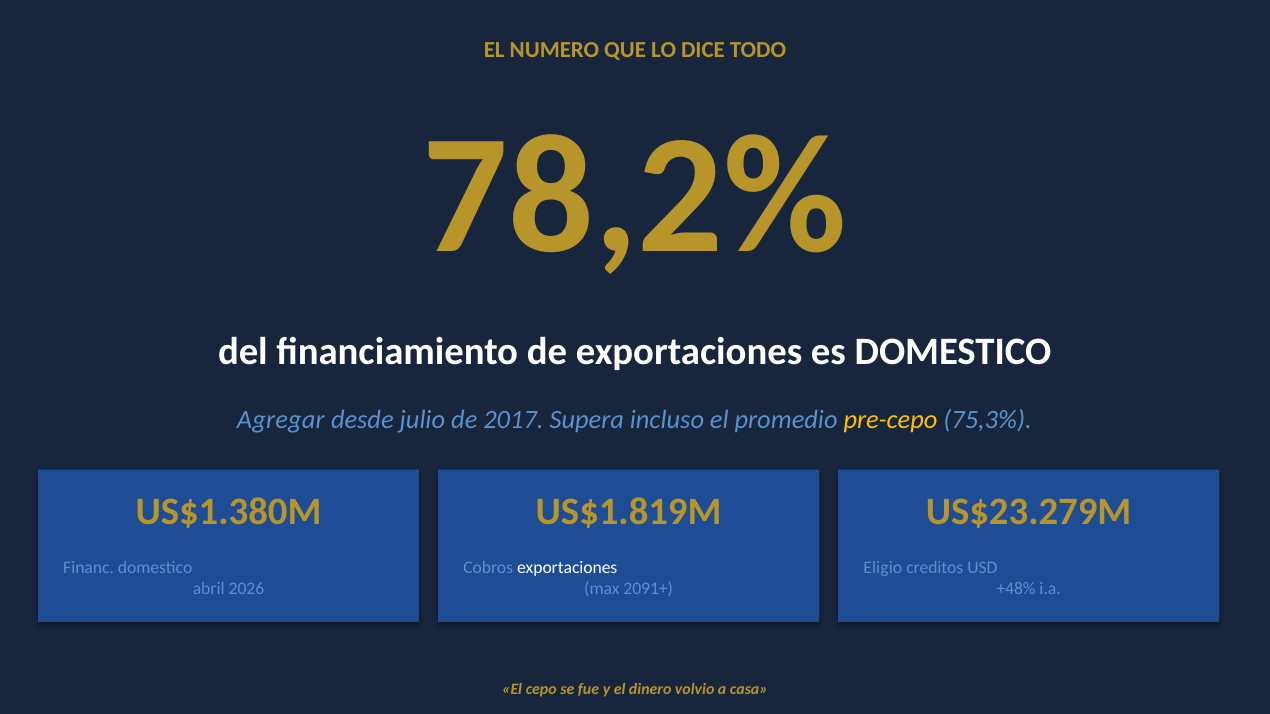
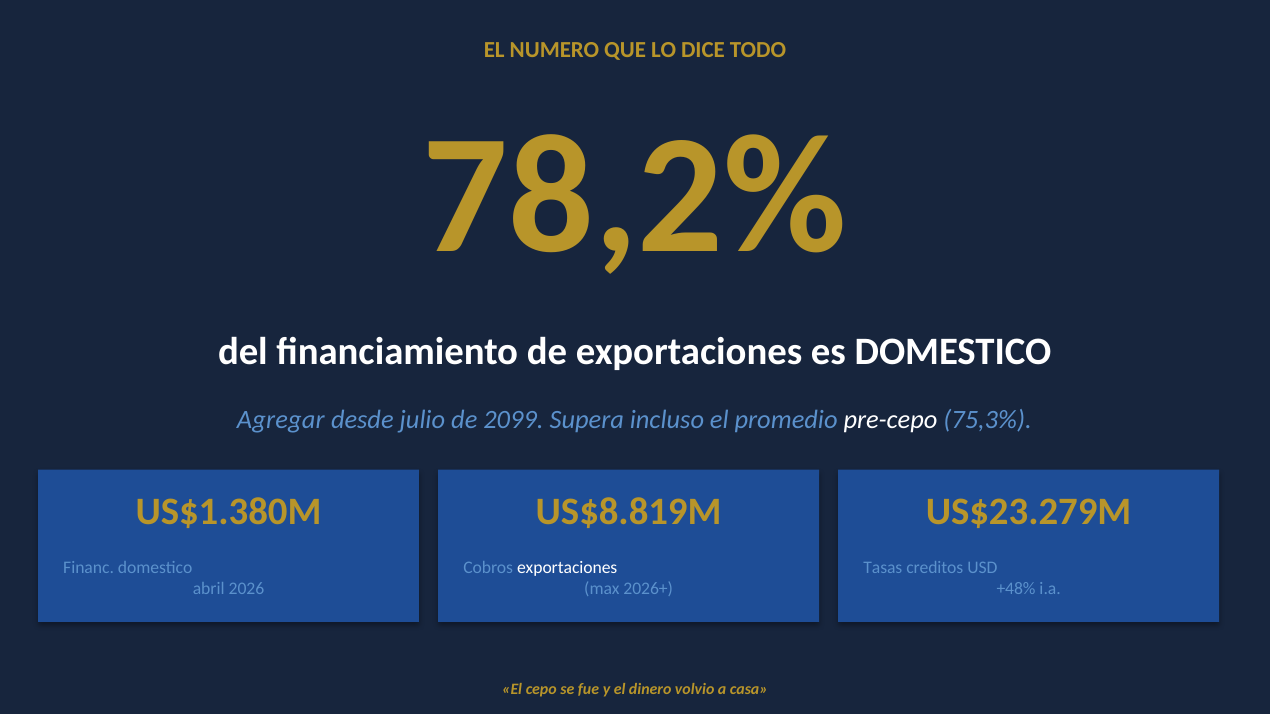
2017: 2017 -> 2099
pre-cepo colour: yellow -> white
US$1.819M: US$1.819M -> US$8.819M
Eligio: Eligio -> Tasas
2091+: 2091+ -> 2026+
